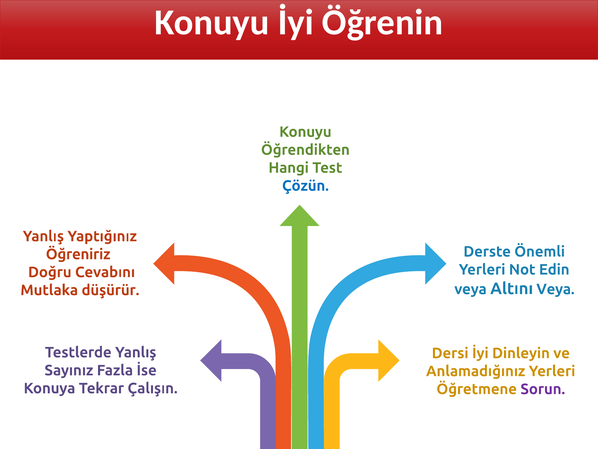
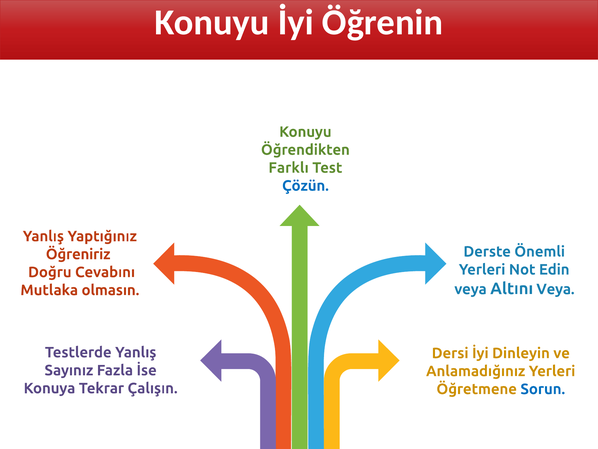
Hangi: Hangi -> Farklı
düşürür: düşürür -> olmasın
Sorun colour: purple -> blue
